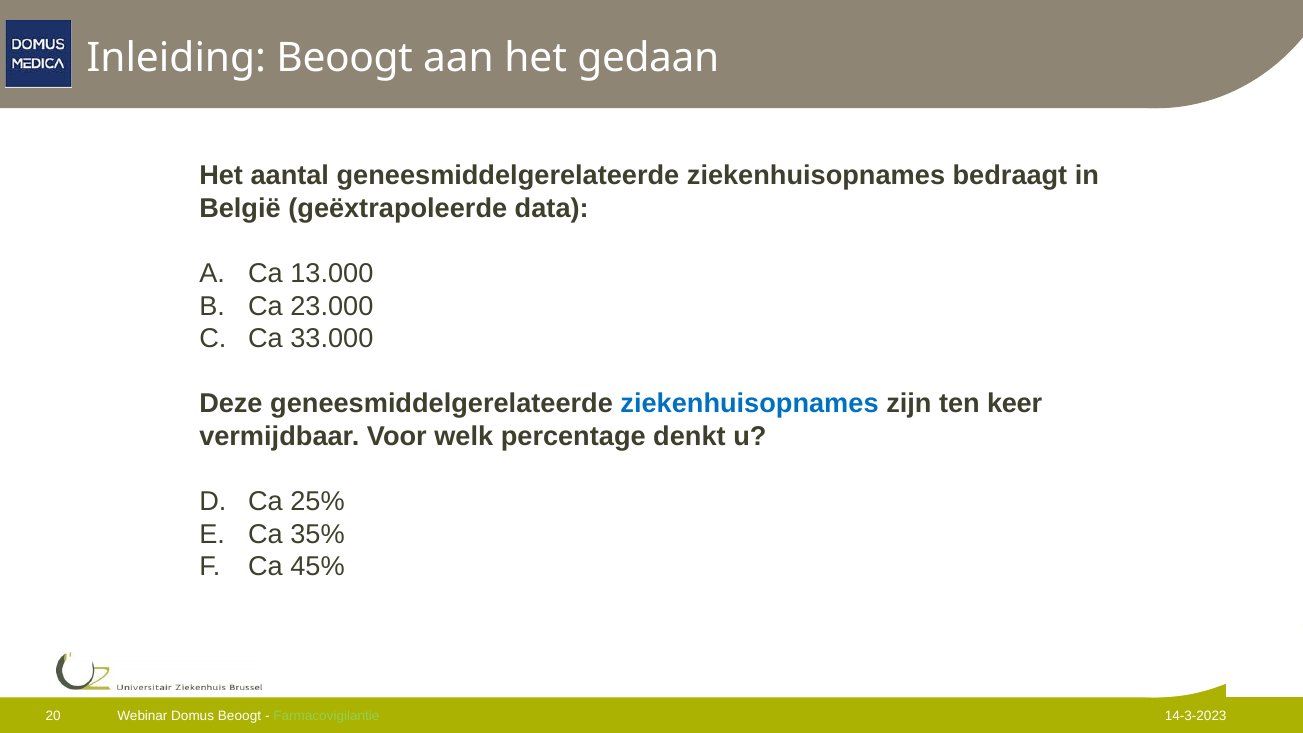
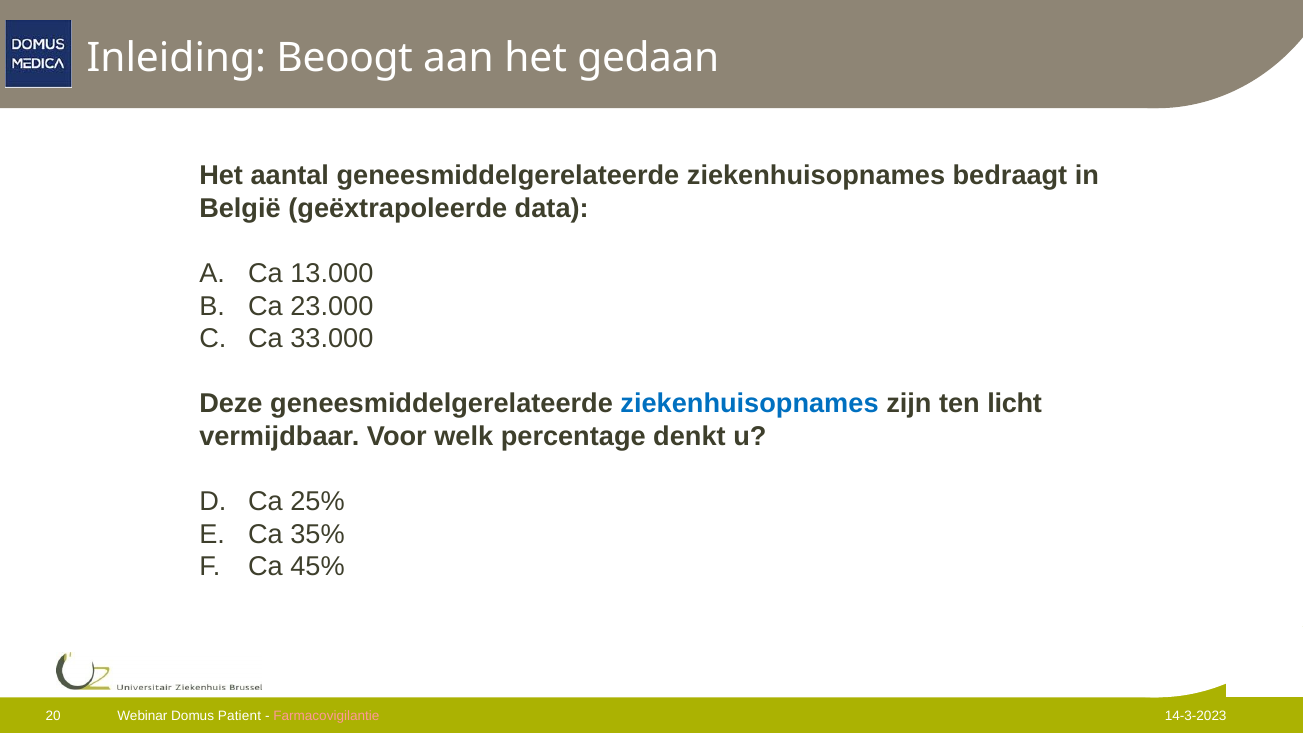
keer: keer -> licht
Domus Beoogt: Beoogt -> Patient
Farmacovigilantie colour: light green -> pink
